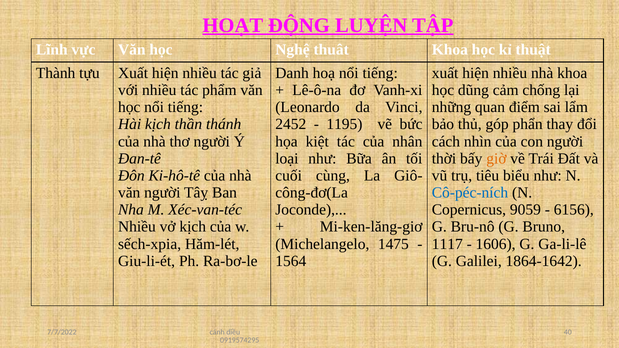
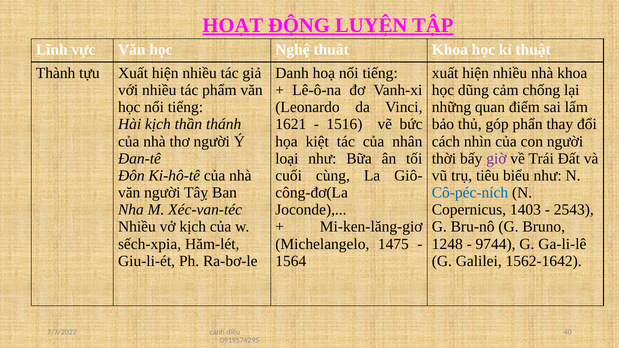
2452: 2452 -> 1621
1195: 1195 -> 1516
giờ colour: orange -> purple
9059: 9059 -> 1403
6156: 6156 -> 2543
1117: 1117 -> 1248
1606: 1606 -> 9744
1864-1642: 1864-1642 -> 1562-1642
